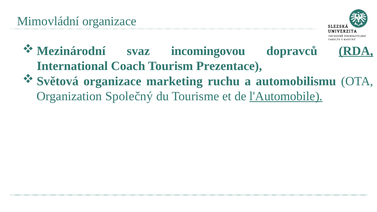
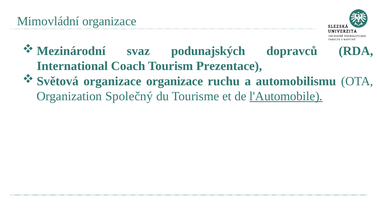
incomingovou: incomingovou -> podunajských
RDA underline: present -> none
organizace marketing: marketing -> organizace
